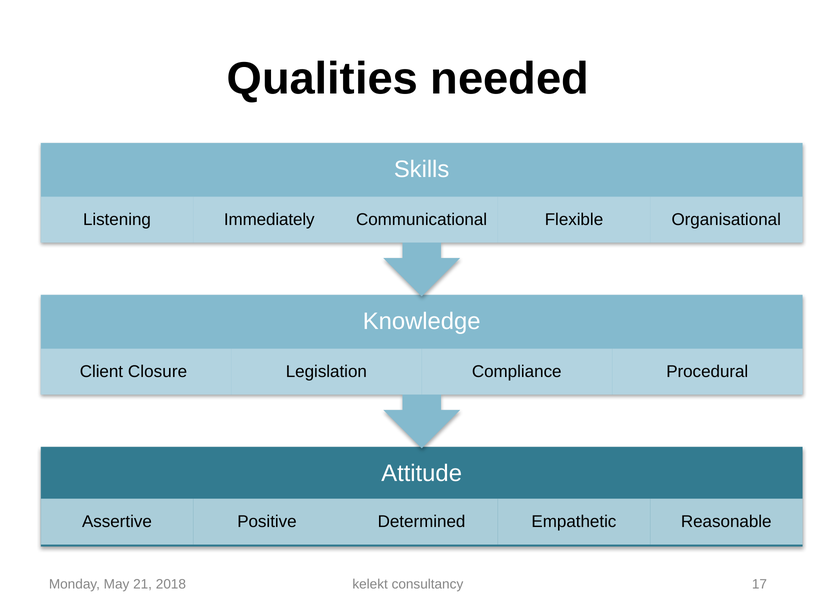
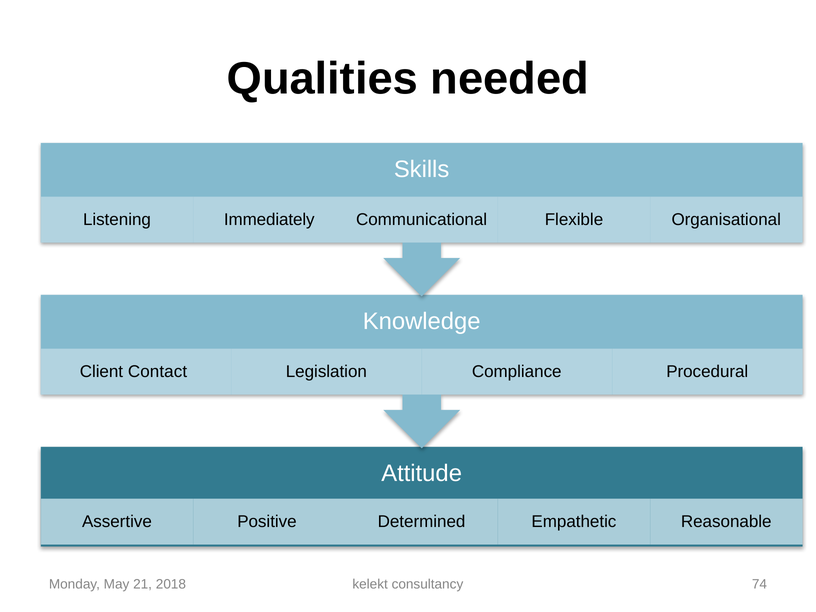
Closure: Closure -> Contact
17: 17 -> 74
